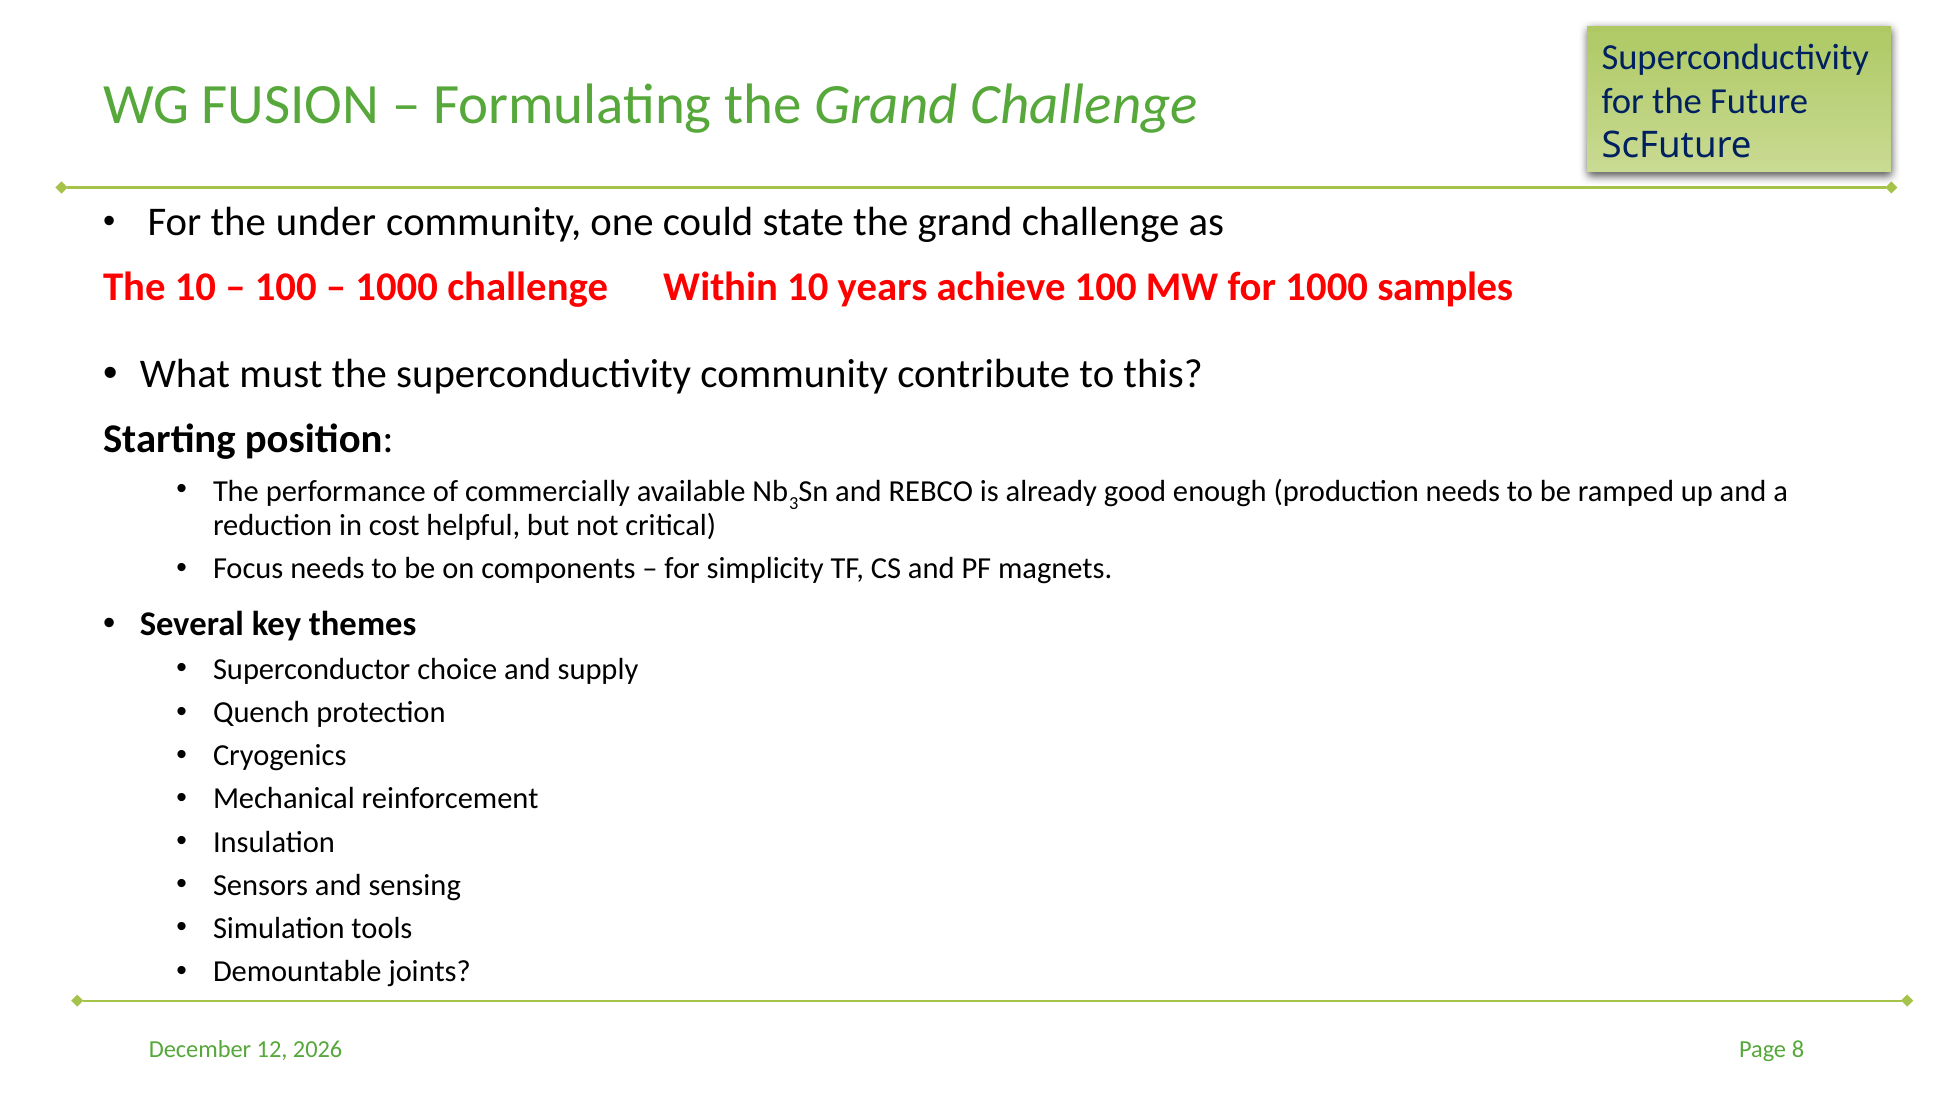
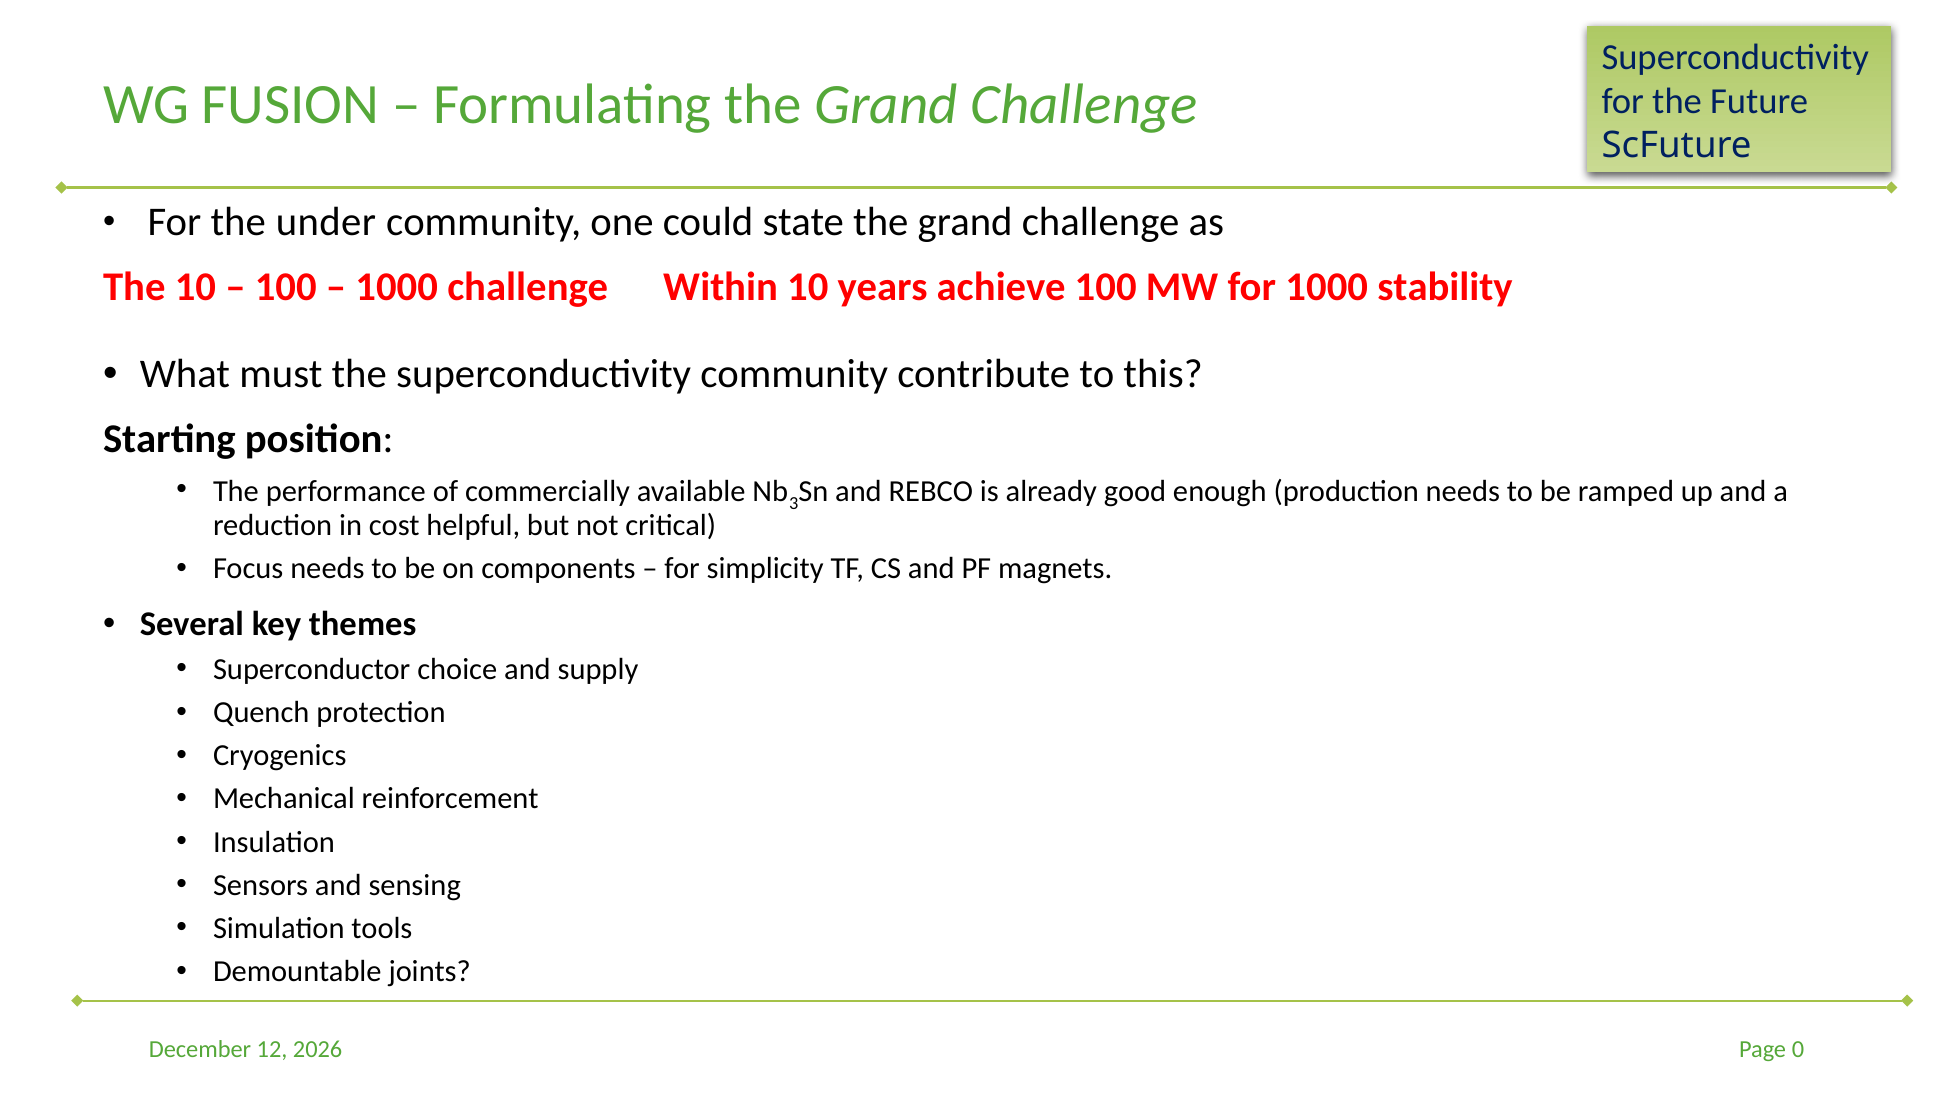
samples: samples -> stability
8: 8 -> 0
